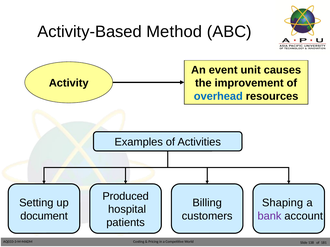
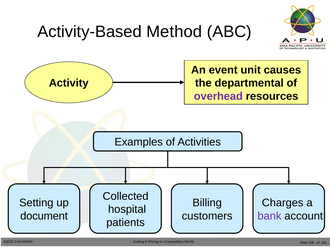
improvement: improvement -> departmental
overhead colour: blue -> purple
Produced: Produced -> Collected
Shaping: Shaping -> Charges
